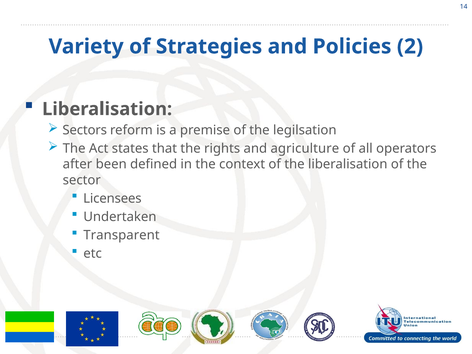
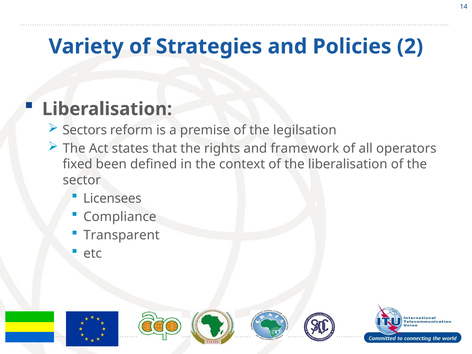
agriculture: agriculture -> framework
after: after -> fixed
Undertaken: Undertaken -> Compliance
